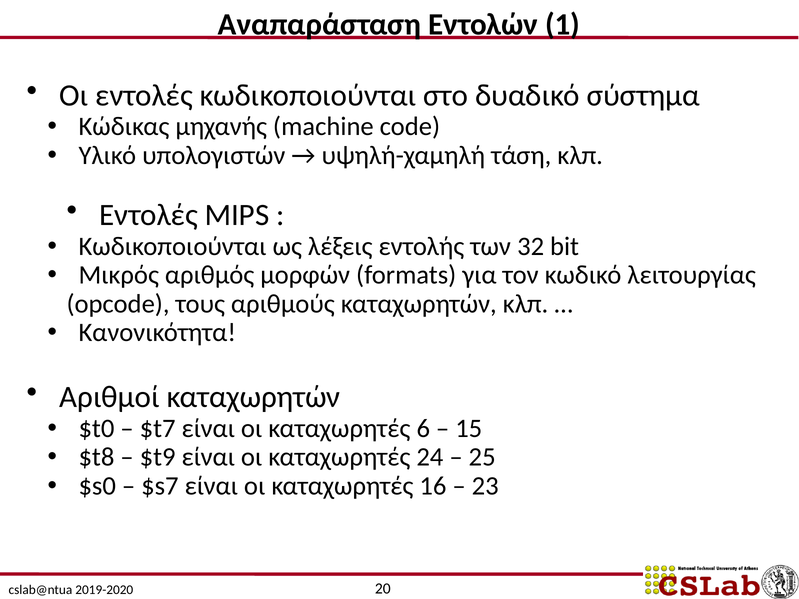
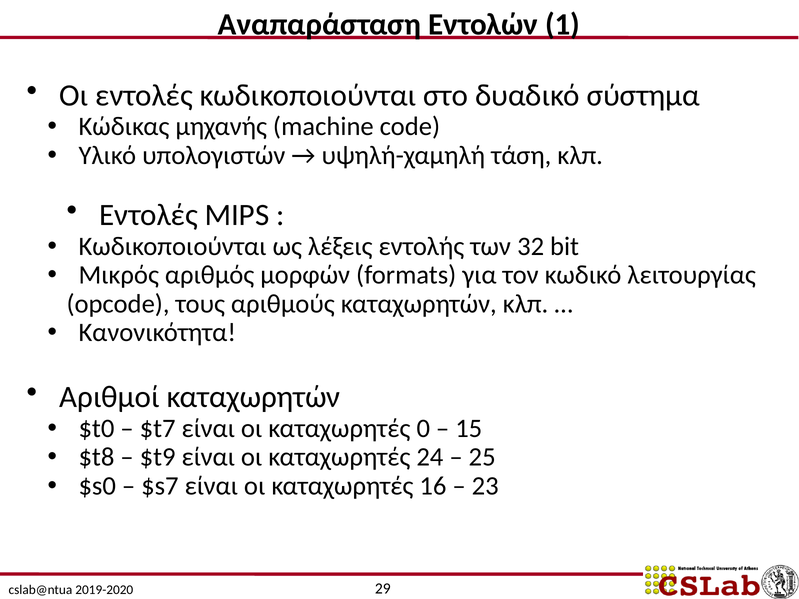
6: 6 -> 0
20: 20 -> 29
